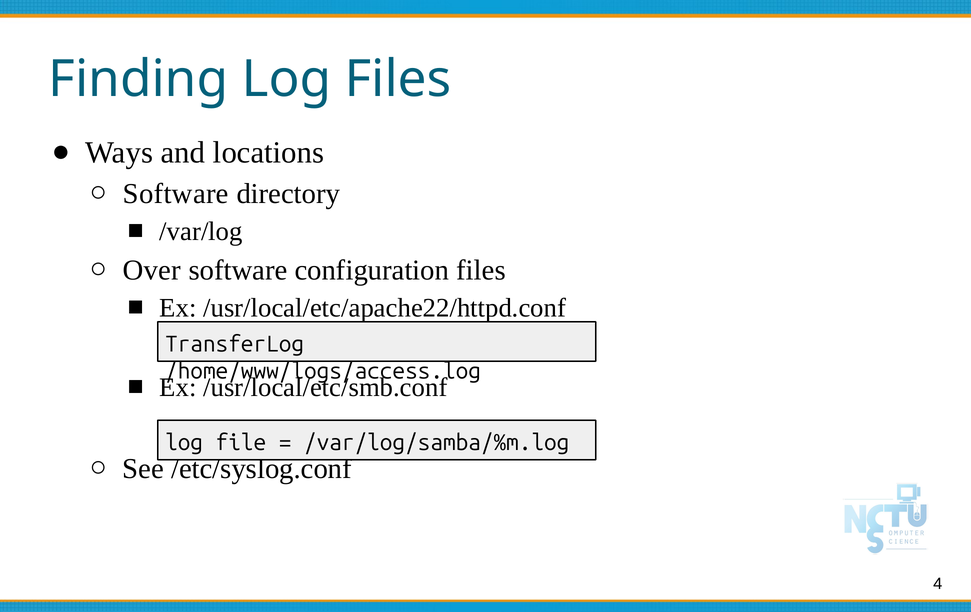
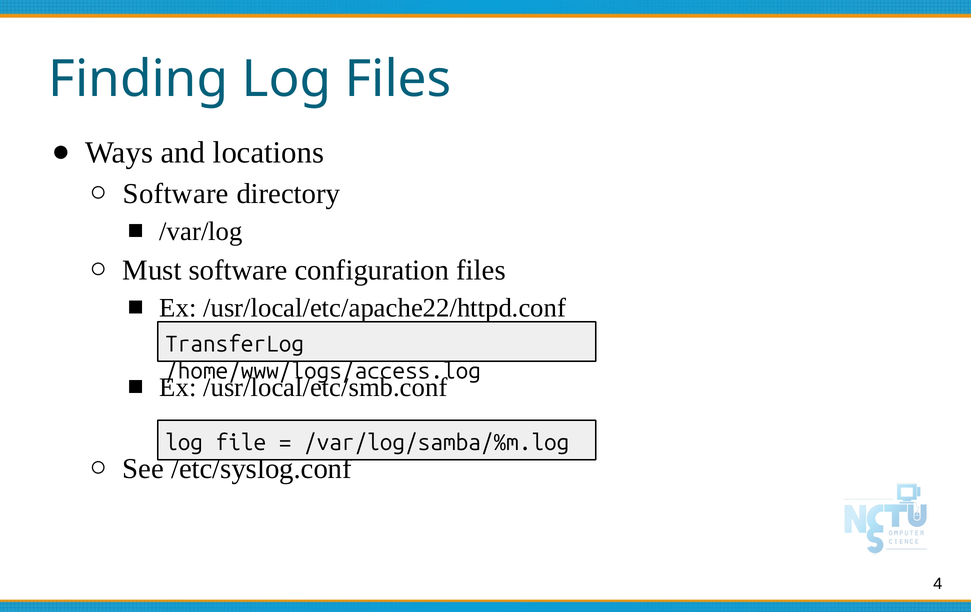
Over: Over -> Must
